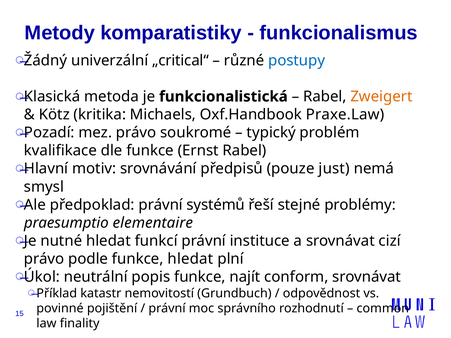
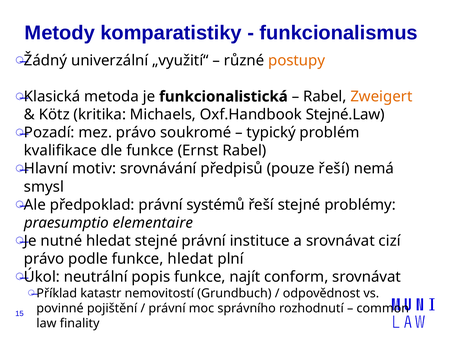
„critical“: „critical“ -> „využití“
postupy colour: blue -> orange
Praxe.Law: Praxe.Law -> Stejné.Law
pouze just: just -> řeší
hledat funkcí: funkcí -> stejné
